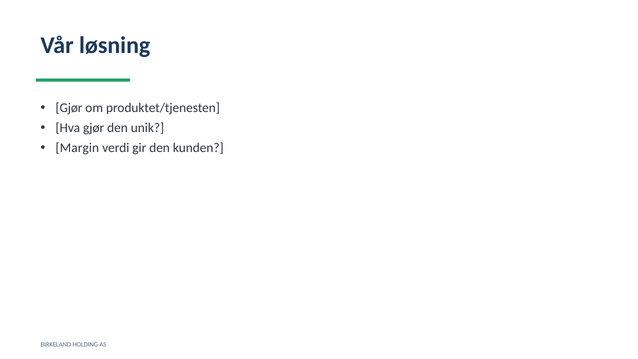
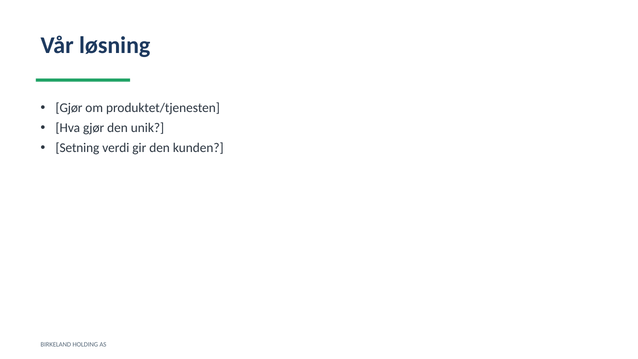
Margin: Margin -> Setning
